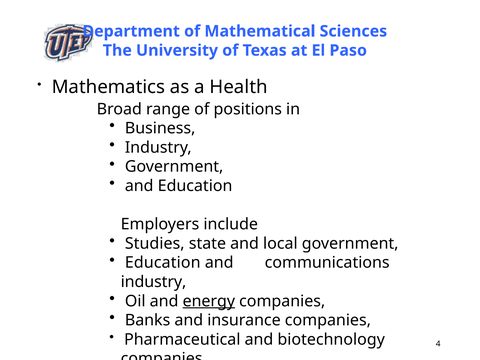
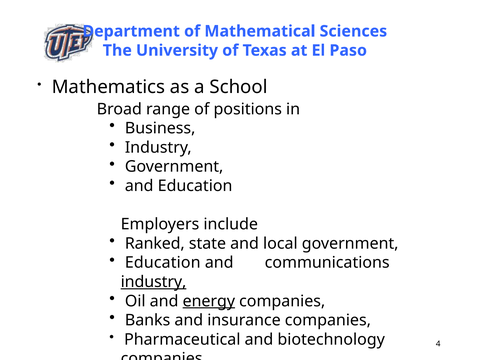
Health: Health -> School
Studies: Studies -> Ranked
industry at (154, 282) underline: none -> present
